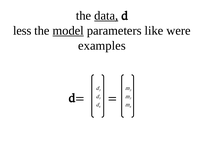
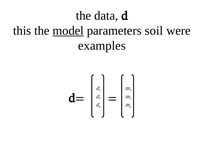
data underline: present -> none
less: less -> this
like: like -> soil
